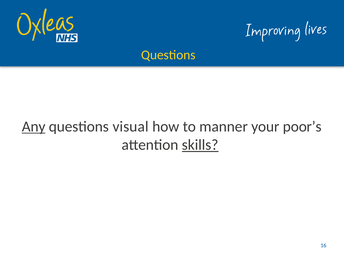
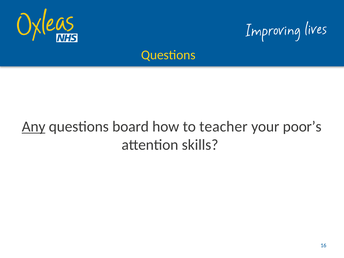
visual: visual -> board
manner: manner -> teacher
skills underline: present -> none
